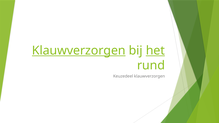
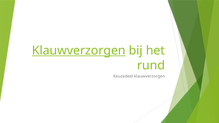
het underline: present -> none
